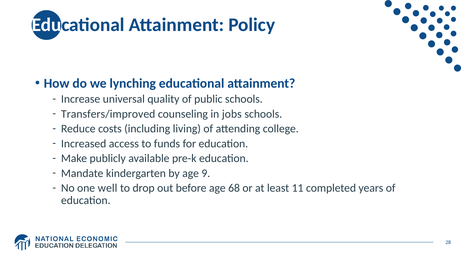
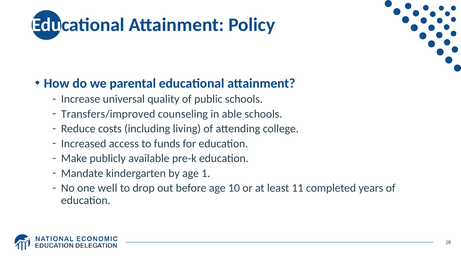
lynching: lynching -> parental
jobs: jobs -> able
9: 9 -> 1
68: 68 -> 10
